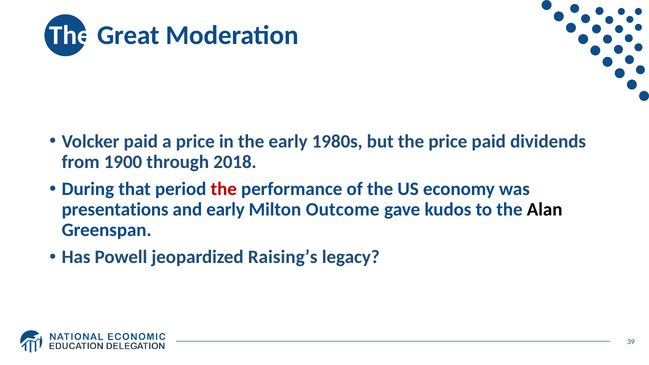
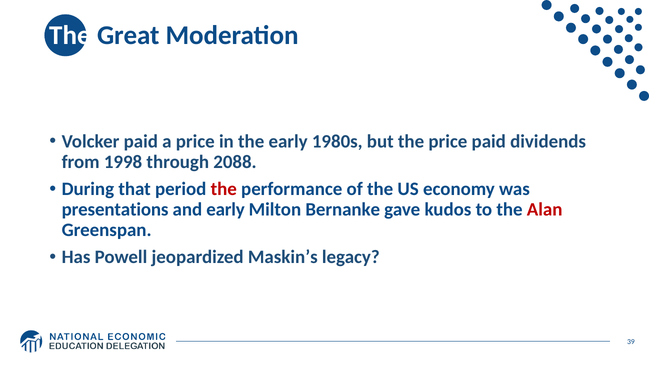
1900: 1900 -> 1998
2018: 2018 -> 2088
Outcome: Outcome -> Bernanke
Alan colour: black -> red
Raising’s: Raising’s -> Maskin’s
